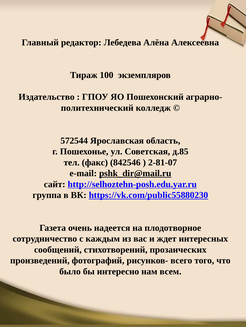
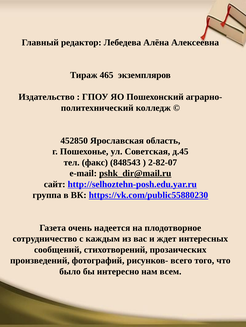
100: 100 -> 465
572544: 572544 -> 452850
д.85: д.85 -> д.45
842546: 842546 -> 848543
2-81-07: 2-81-07 -> 2-82-07
